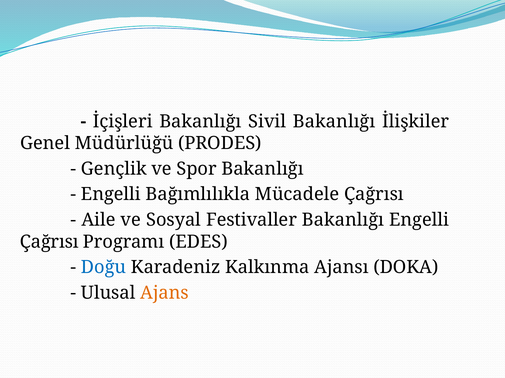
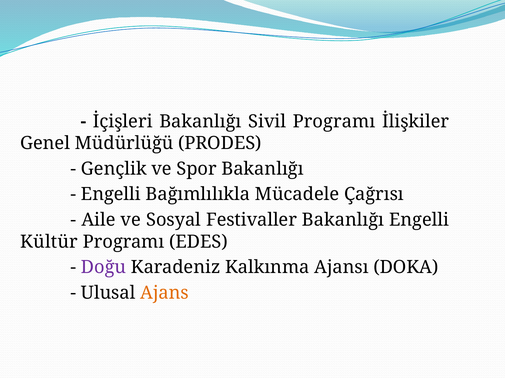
Sivil Bakanlığı: Bakanlığı -> Programı
Çağrısı at (49, 242): Çağrısı -> Kültür
Doğu colour: blue -> purple
